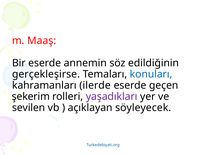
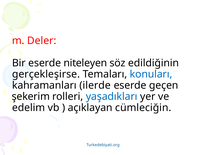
Maaş: Maaş -> Deler
annemin: annemin -> niteleyen
yaşadıkları colour: purple -> blue
sevilen: sevilen -> edelim
söyleyecek: söyleyecek -> cümleciğin
